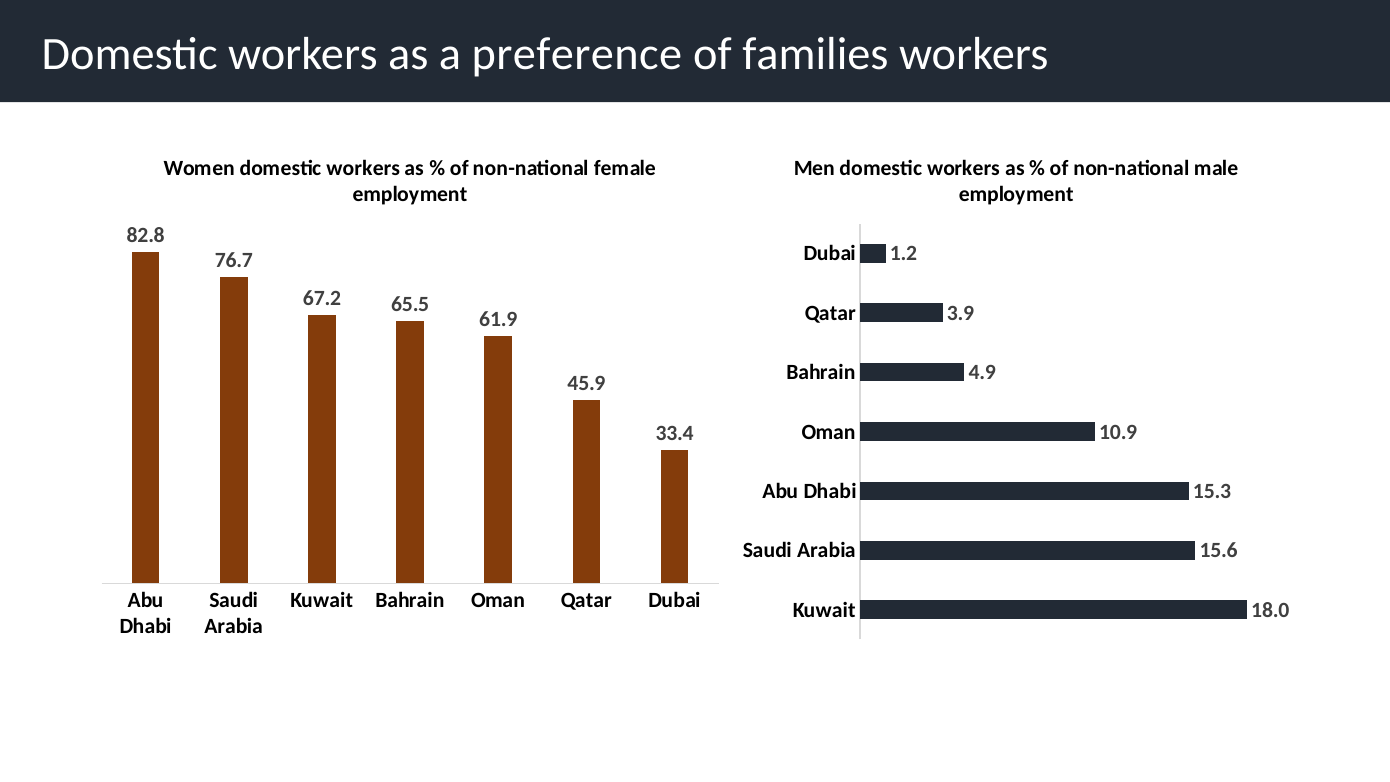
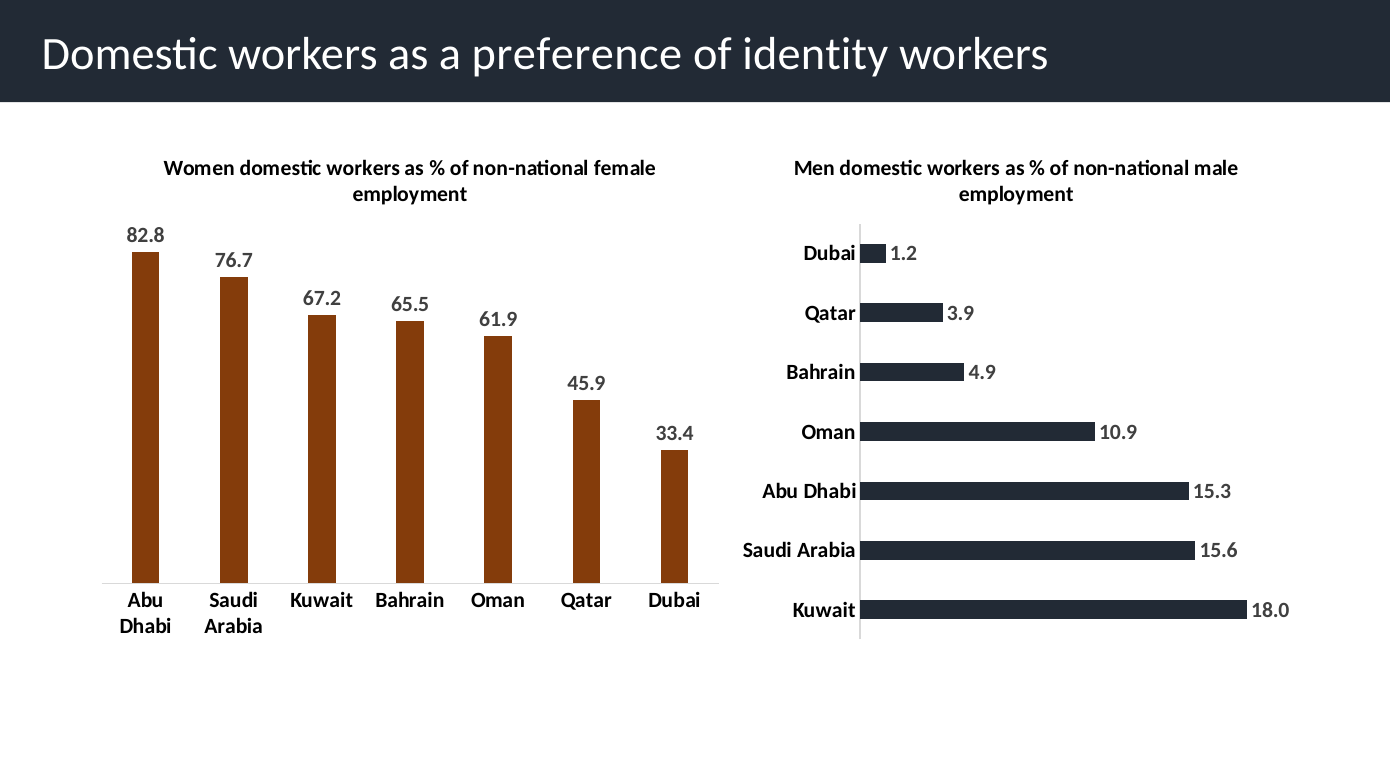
families: families -> identity
